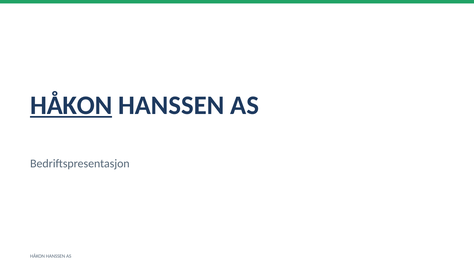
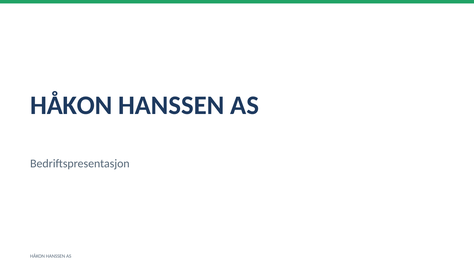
HÅKON at (71, 105) underline: present -> none
